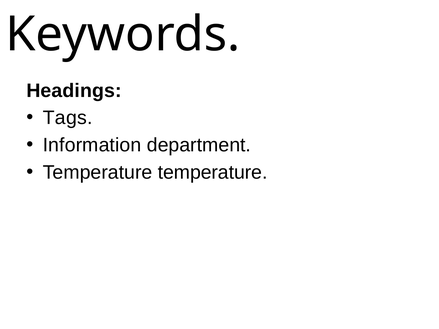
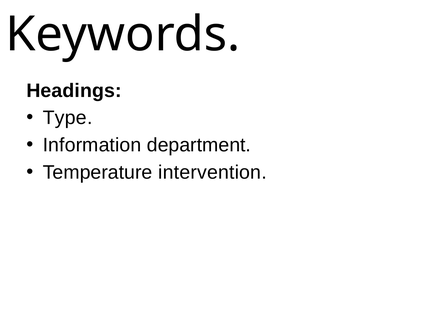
Tags: Tags -> Type
Temperature temperature: temperature -> intervention
